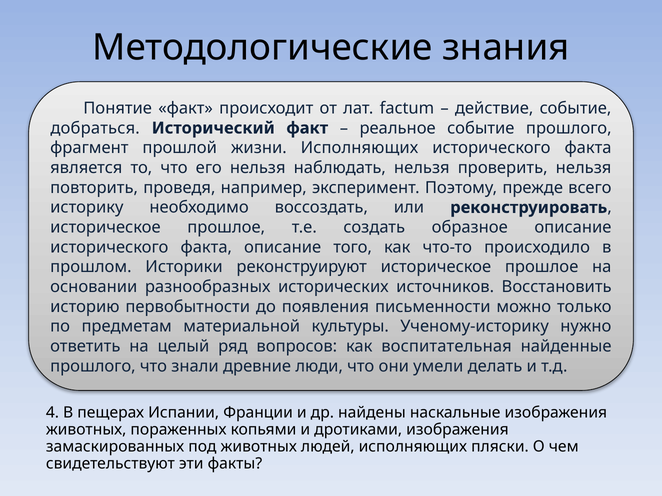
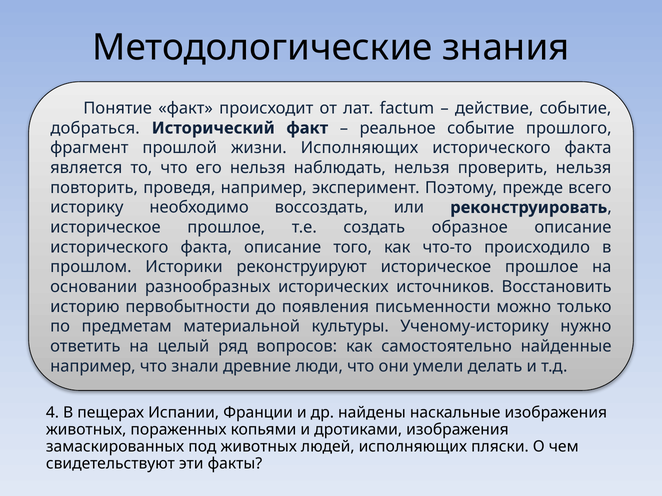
воспитательная: воспитательная -> самостоятельно
прошлого at (93, 367): прошлого -> например
